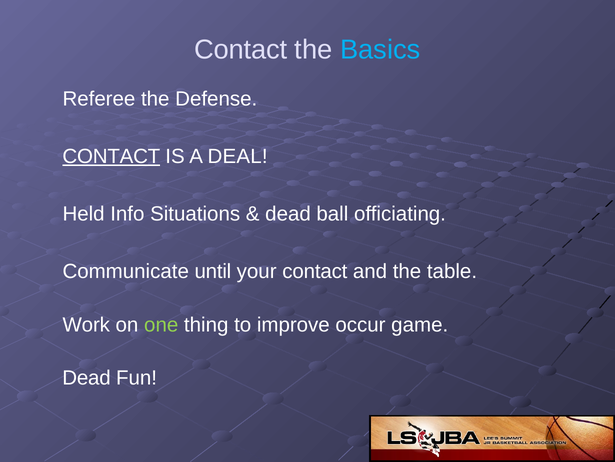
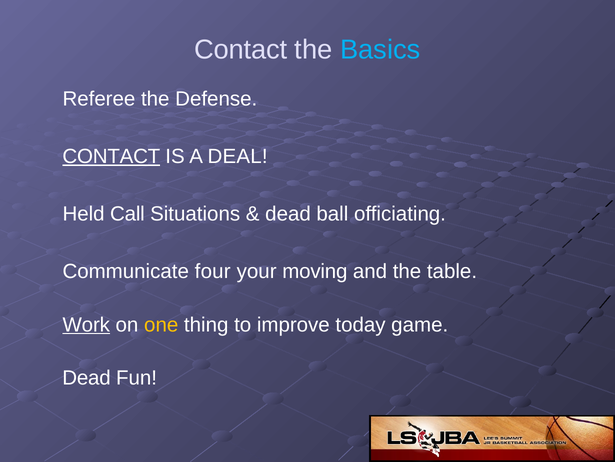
Info: Info -> Call
until: until -> four
your contact: contact -> moving
Work underline: none -> present
one colour: light green -> yellow
occur: occur -> today
